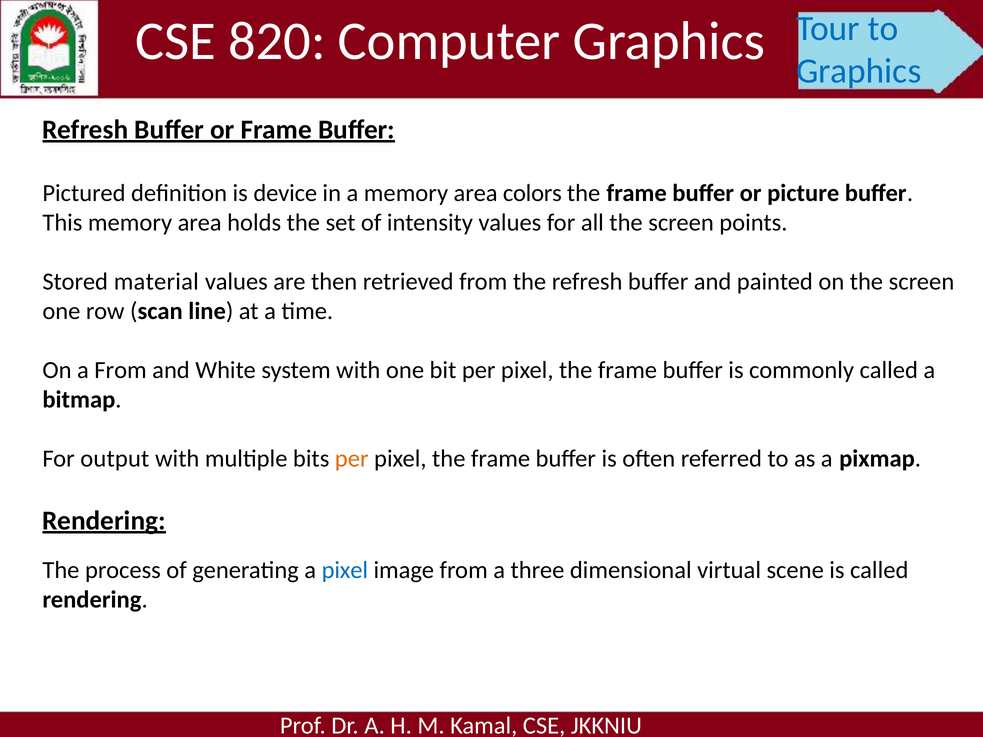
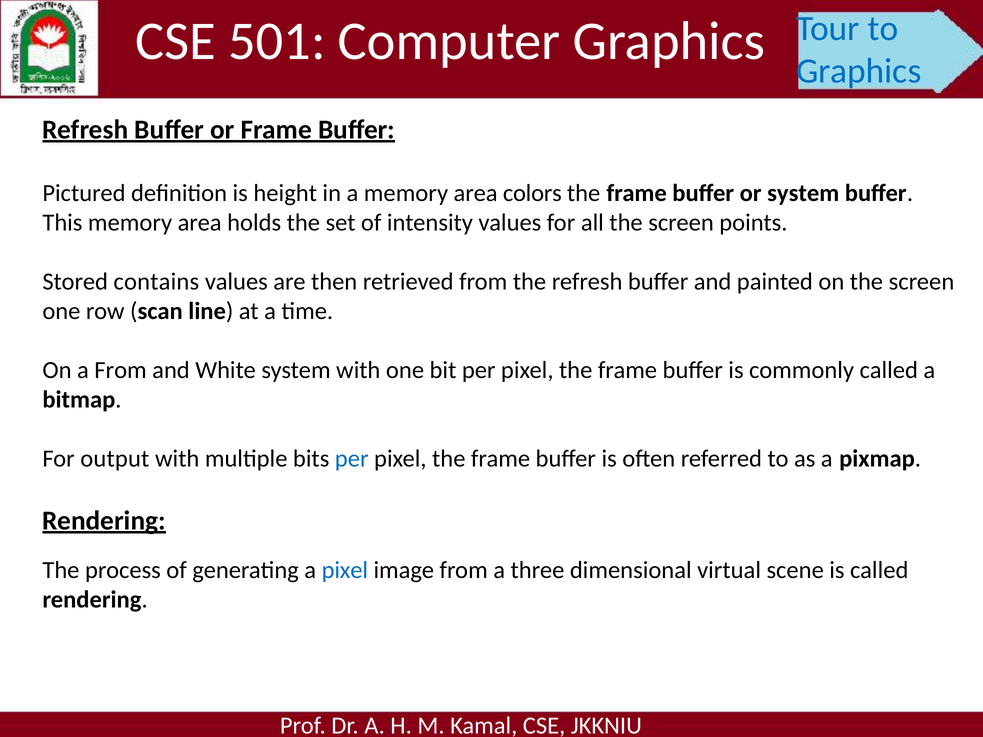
820: 820 -> 501
device: device -> height
or picture: picture -> system
material: material -> contains
per at (352, 459) colour: orange -> blue
